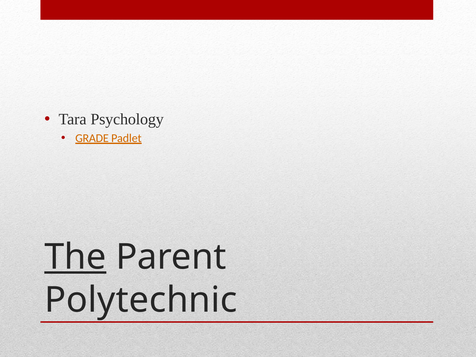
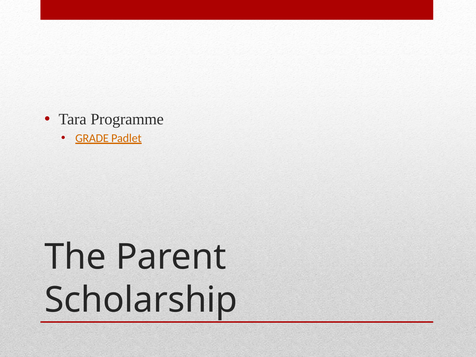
Psychology: Psychology -> Programme
The underline: present -> none
Polytechnic: Polytechnic -> Scholarship
